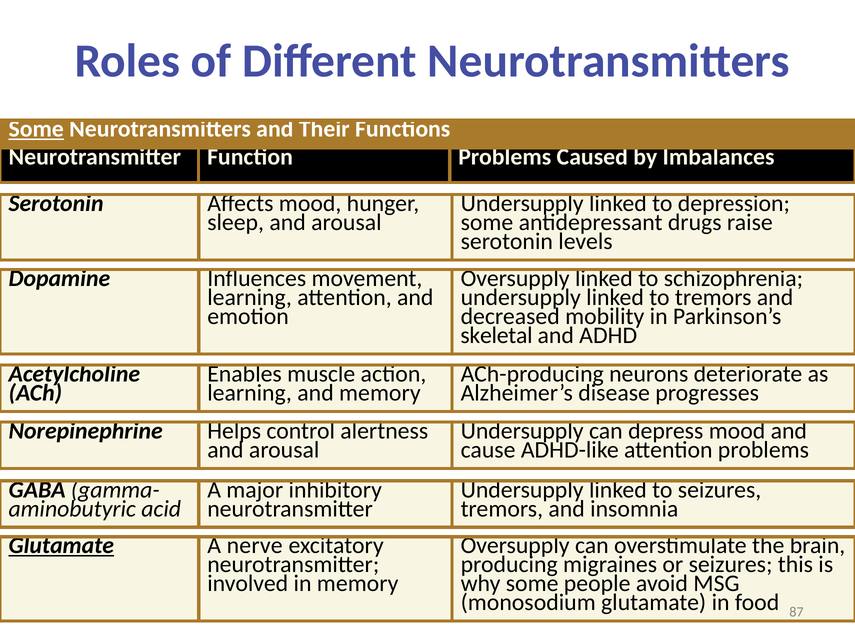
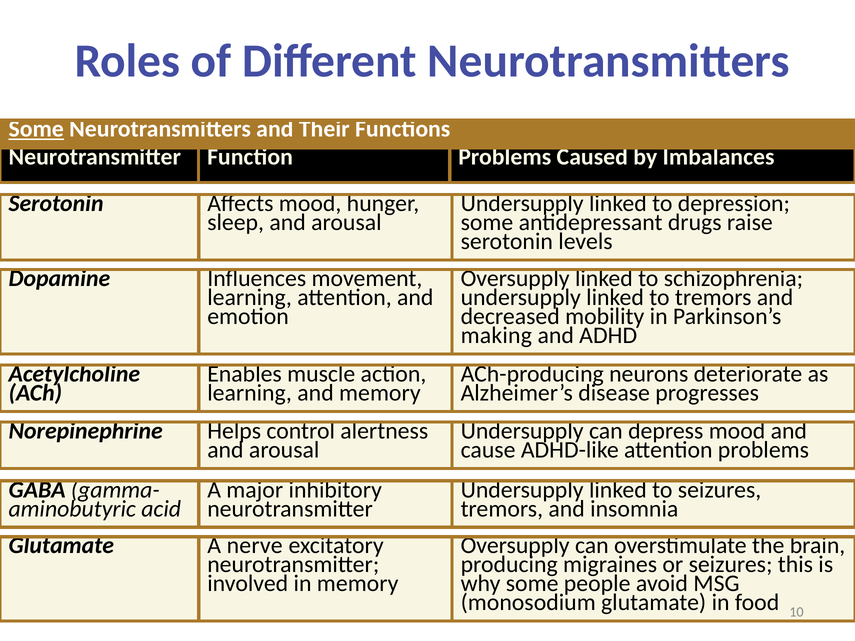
skeletal: skeletal -> making
Glutamate at (61, 546) underline: present -> none
87: 87 -> 10
